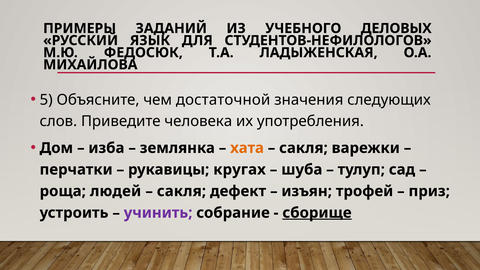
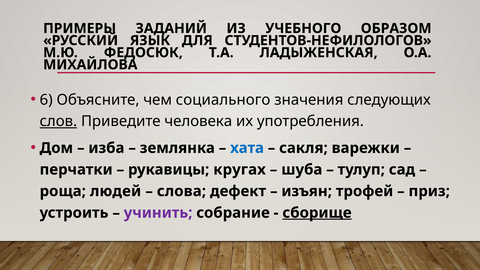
ДЕЛОВЫХ: ДЕЛОВЫХ -> ОБРАЗОМ
5: 5 -> 6
достаточной: достаточной -> социального
слов underline: none -> present
хата colour: orange -> blue
сакля at (181, 191): сакля -> слова
